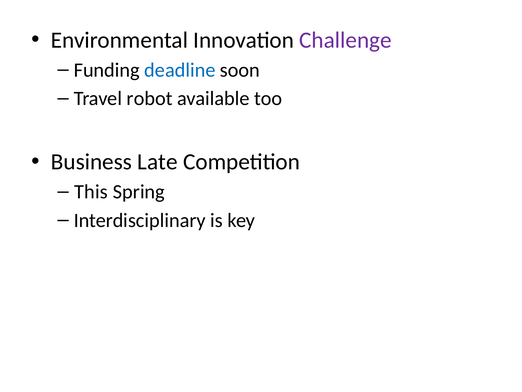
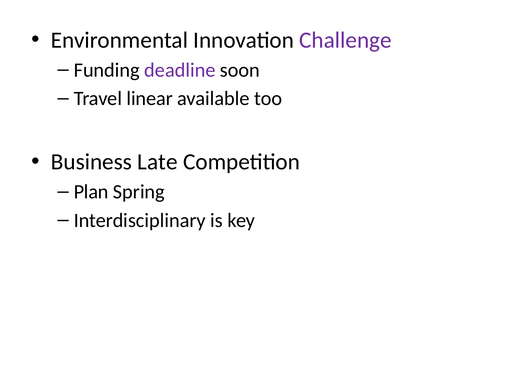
deadline colour: blue -> purple
robot: robot -> linear
This: This -> Plan
